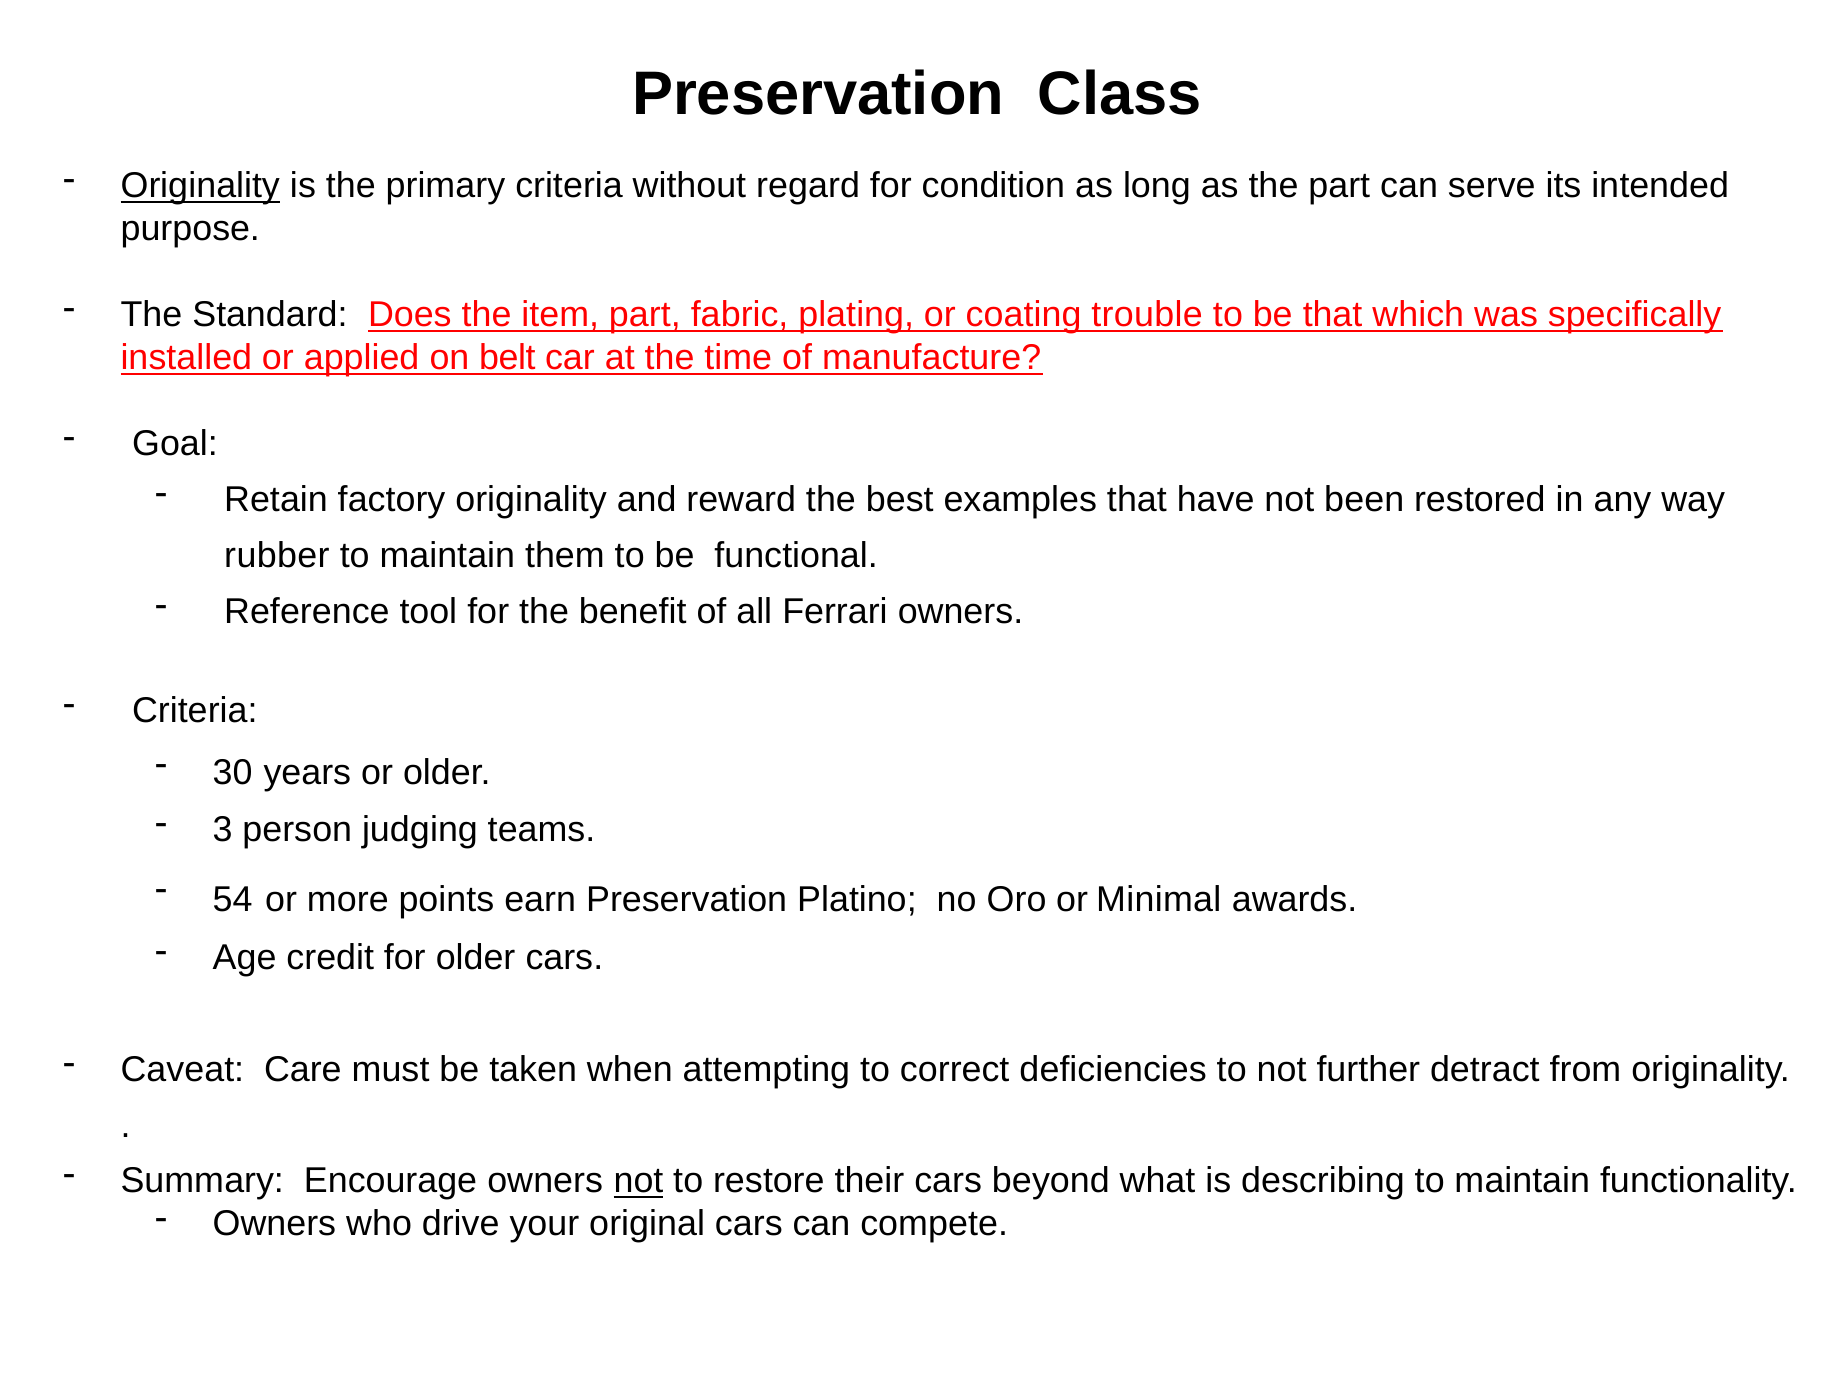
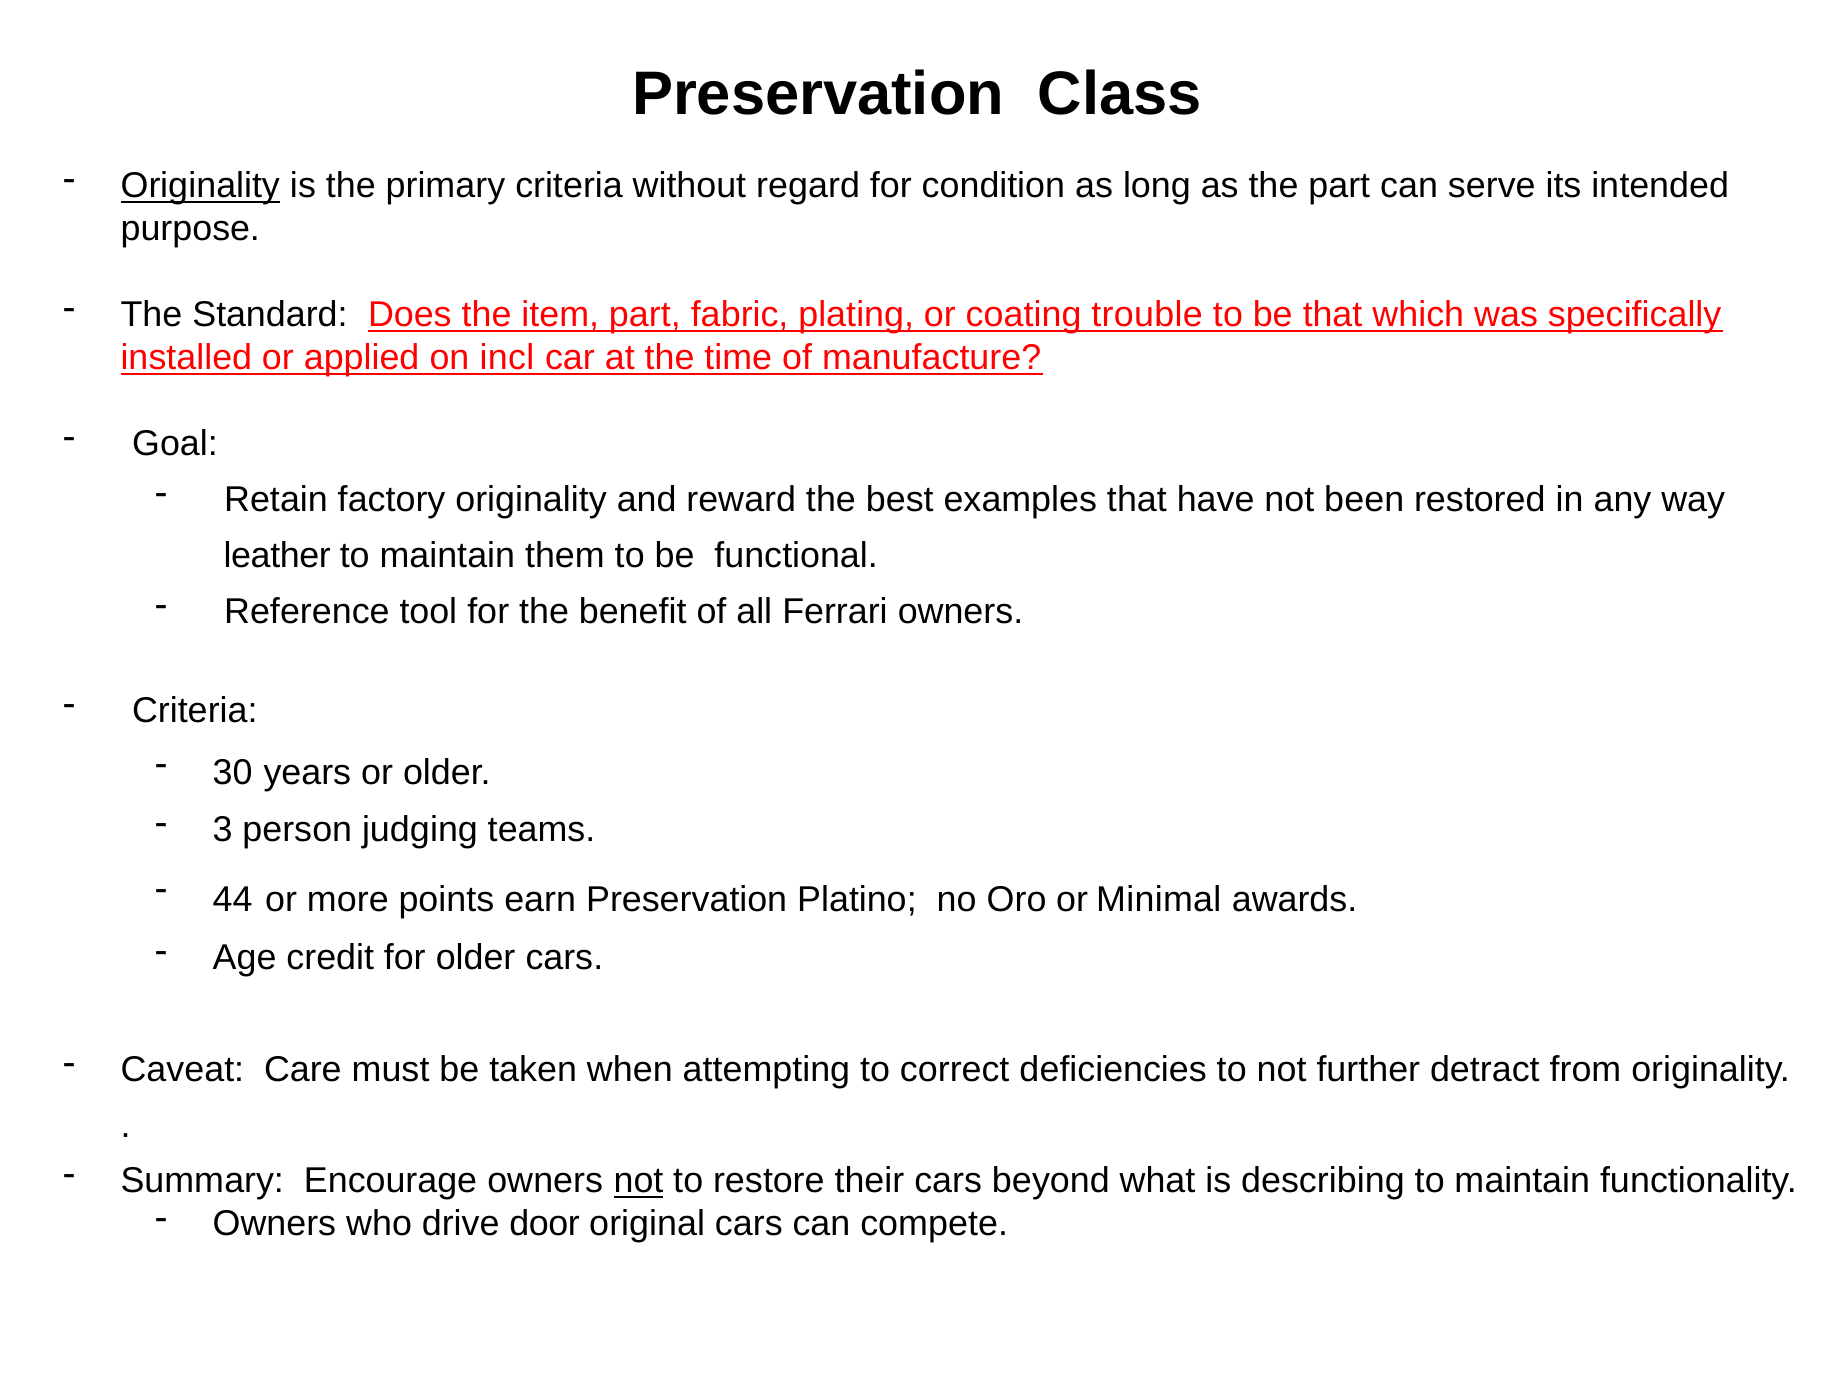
belt: belt -> incl
rubber: rubber -> leather
54: 54 -> 44
your: your -> door
